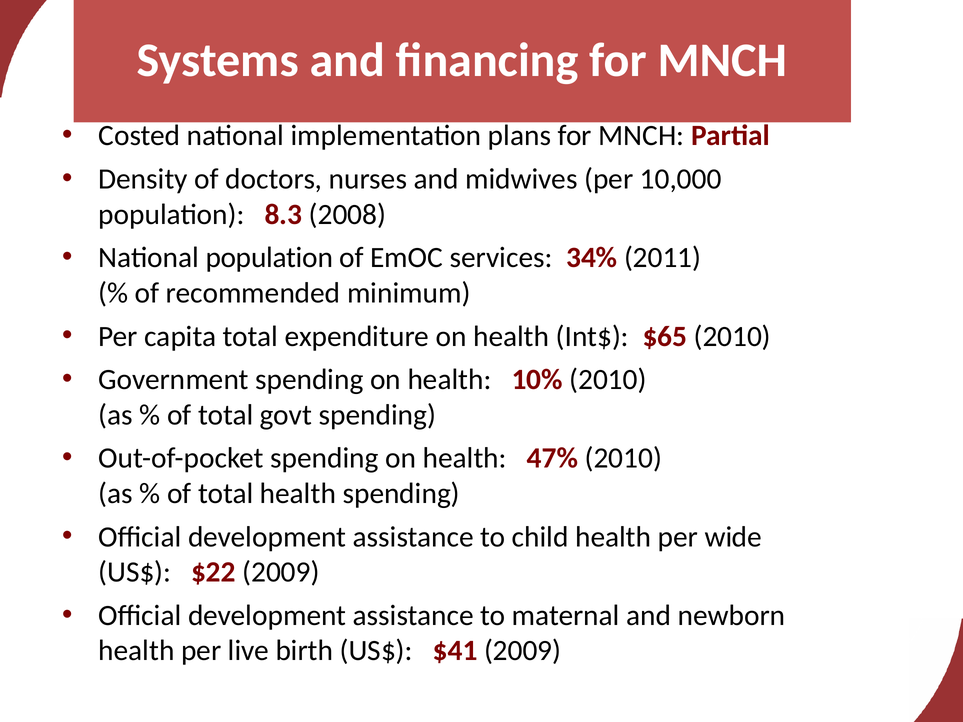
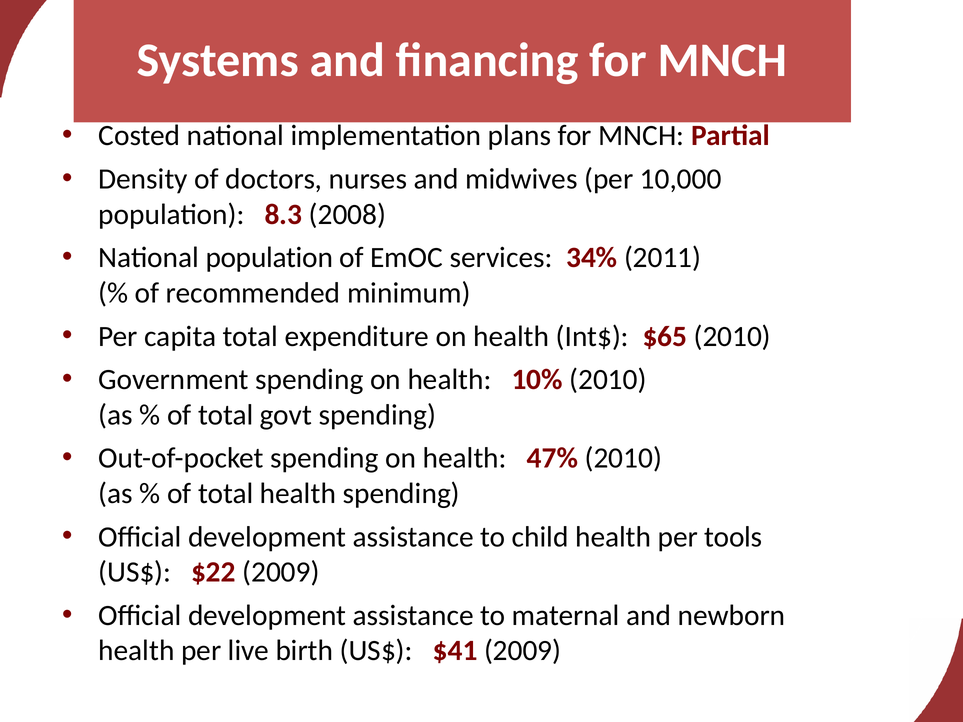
wide: wide -> tools
